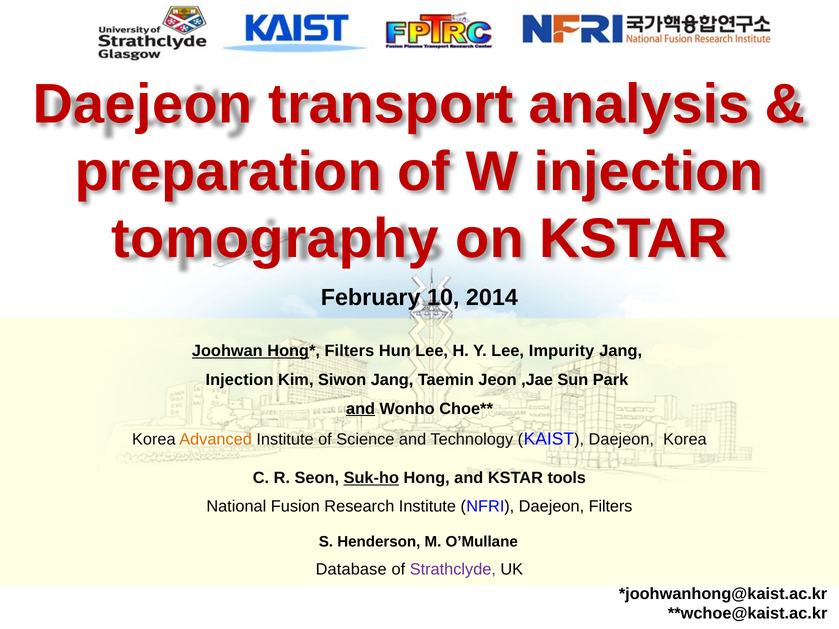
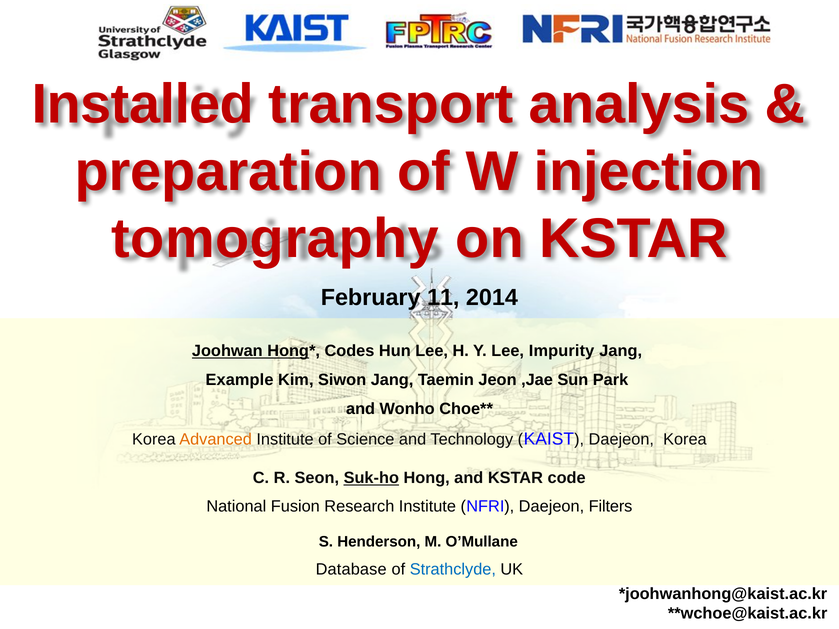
Daejeon at (143, 105): Daejeon -> Installed
10: 10 -> 11
Filters at (349, 351): Filters -> Codes
Injection at (240, 380): Injection -> Example
and at (361, 409) underline: present -> none
tools: tools -> code
Strathclyde colour: purple -> blue
